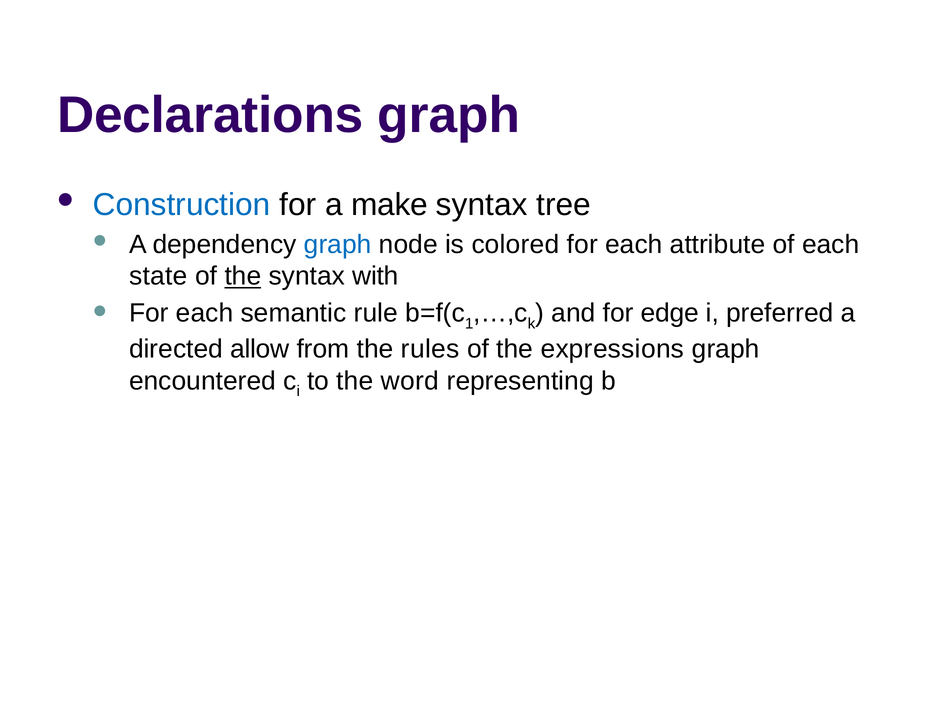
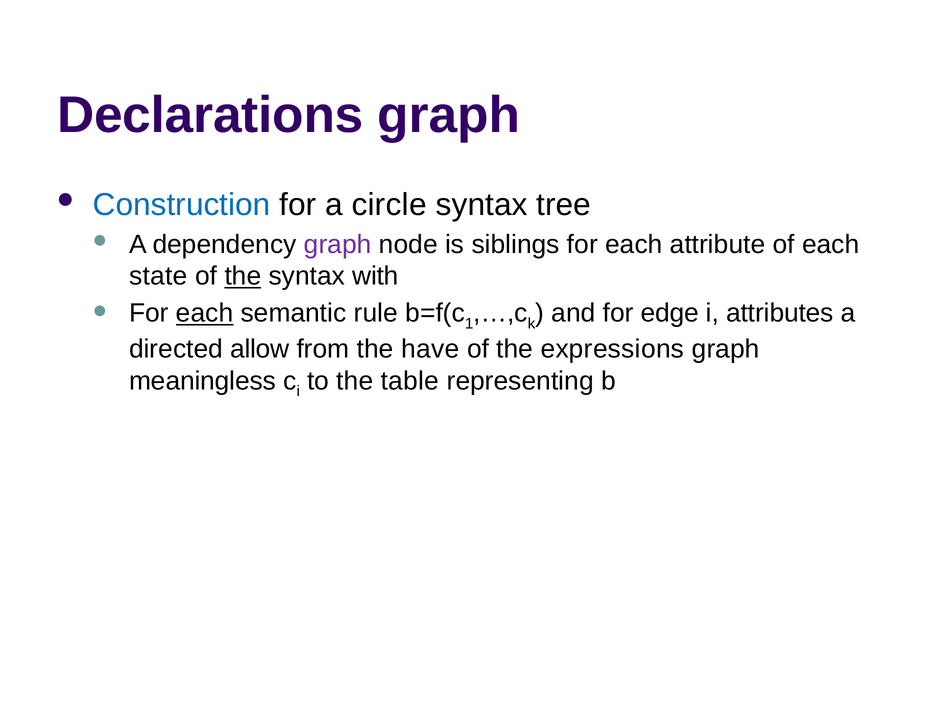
make: make -> circle
graph at (338, 245) colour: blue -> purple
colored: colored -> siblings
each at (205, 313) underline: none -> present
preferred: preferred -> attributes
rules: rules -> have
encountered: encountered -> meaningless
word: word -> table
